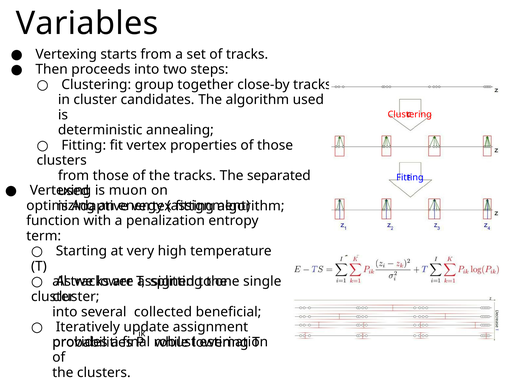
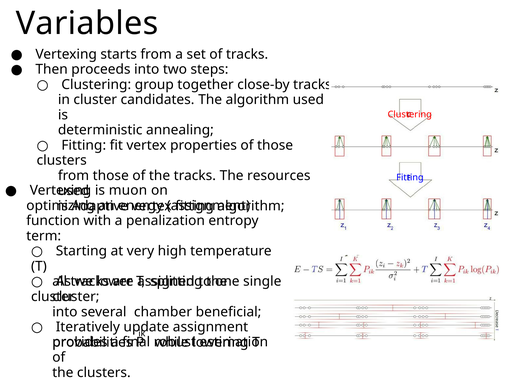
separated: separated -> resources
collected: collected -> chamber
